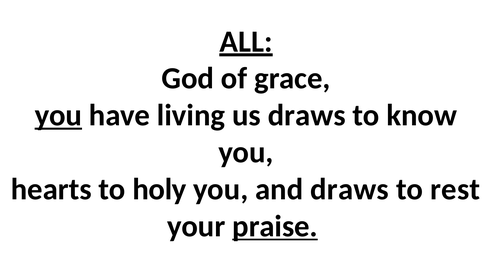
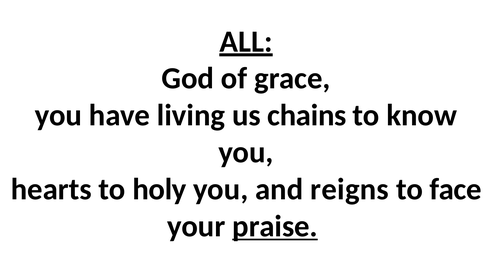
you at (58, 115) underline: present -> none
us draws: draws -> chains
and draws: draws -> reigns
rest: rest -> face
